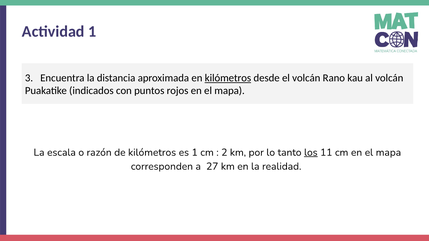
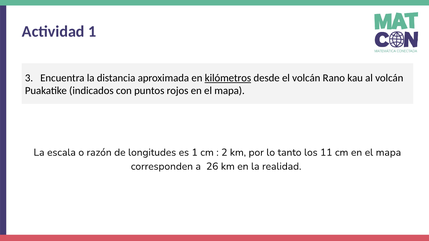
de kilómetros: kilómetros -> longitudes
los underline: present -> none
27: 27 -> 26
